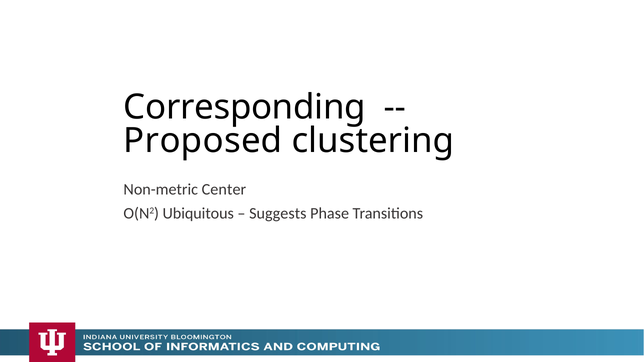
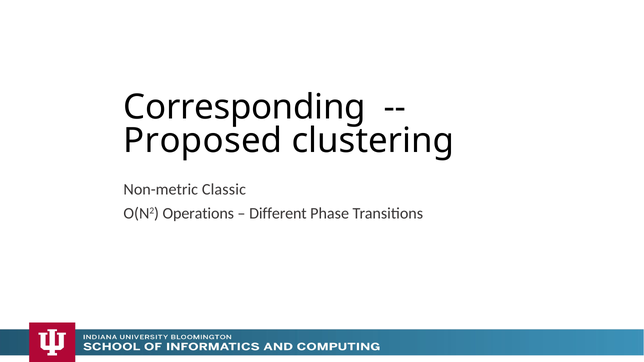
Center: Center -> Classic
Ubiquitous: Ubiquitous -> Operations
Suggests: Suggests -> Different
